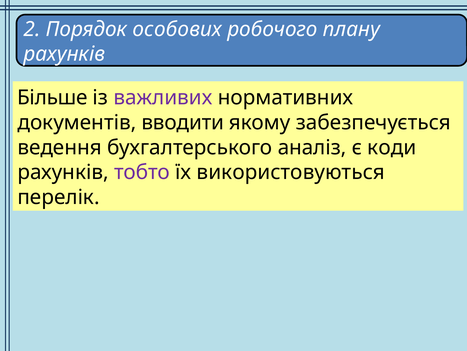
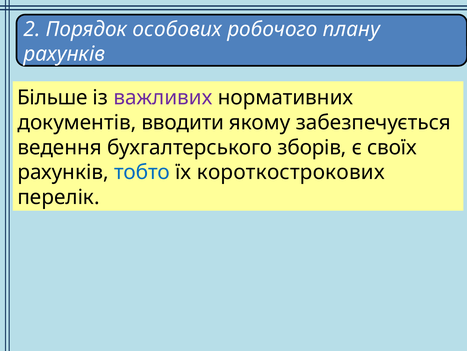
аналіз: аналіз -> зборів
коди: коди -> своїх
тобто colour: purple -> blue
використовуються: використовуються -> короткострокових
